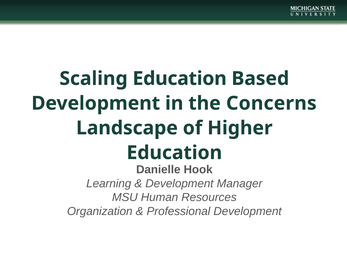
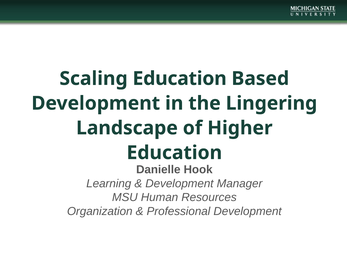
Concerns: Concerns -> Lingering
